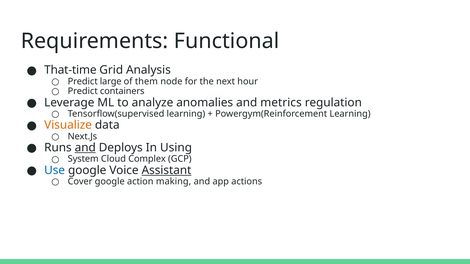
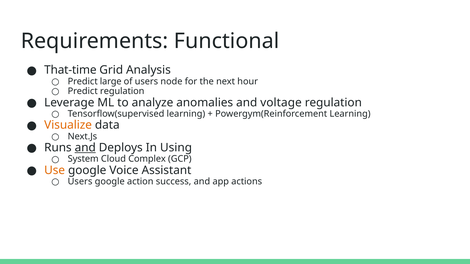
of them: them -> users
Predict containers: containers -> regulation
metrics: metrics -> voltage
Use colour: blue -> orange
Assistant underline: present -> none
Cover at (80, 182): Cover -> Users
making: making -> success
